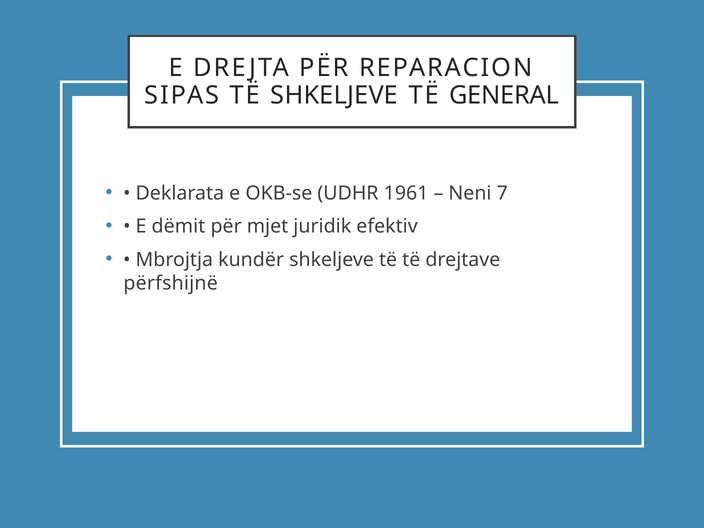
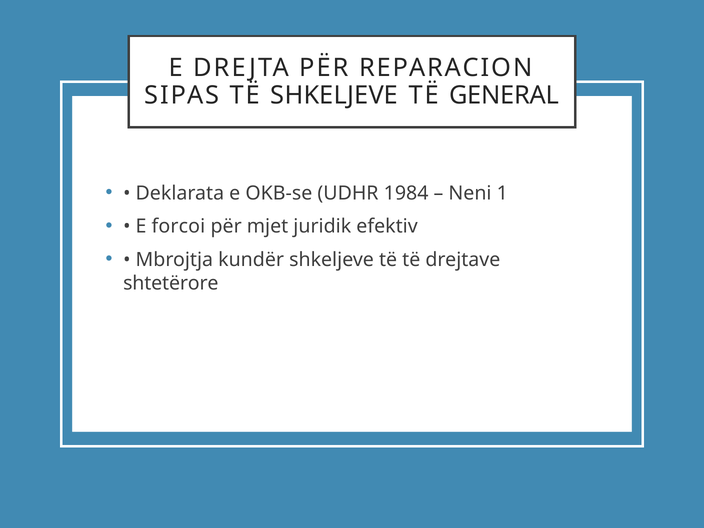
1961: 1961 -> 1984
7: 7 -> 1
dëmit: dëmit -> forcoi
përfshijnë: përfshijnë -> shtetërore
